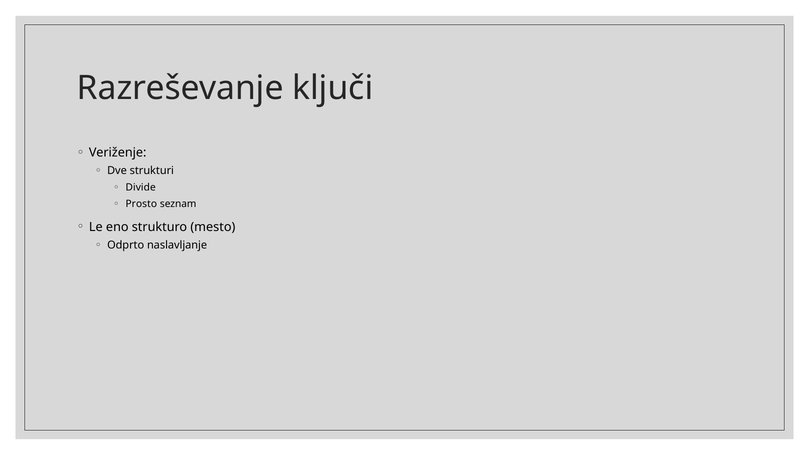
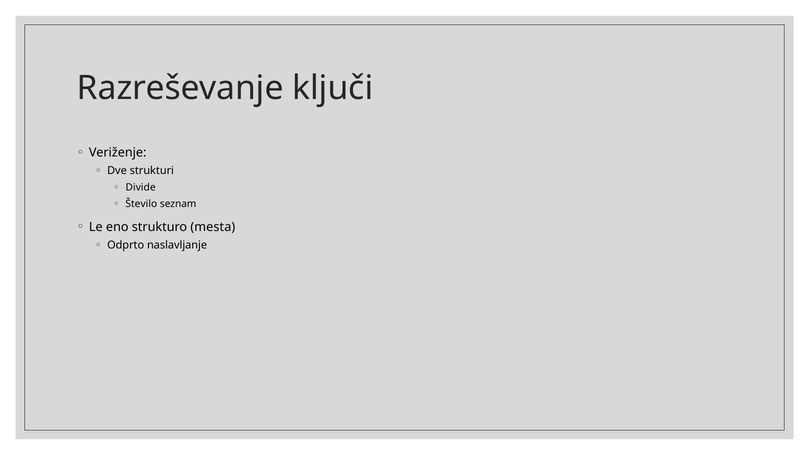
Prosto: Prosto -> Število
mesto: mesto -> mesta
